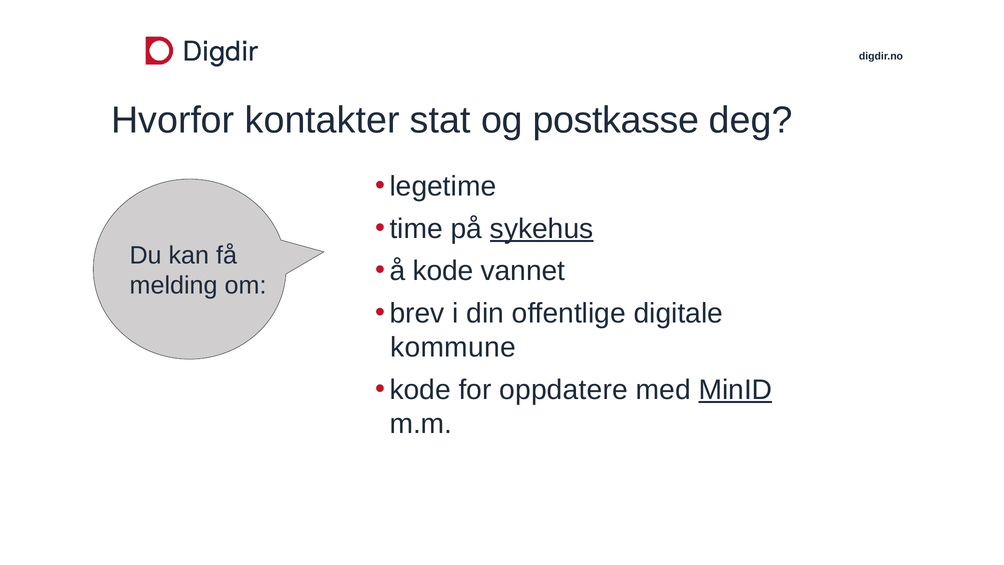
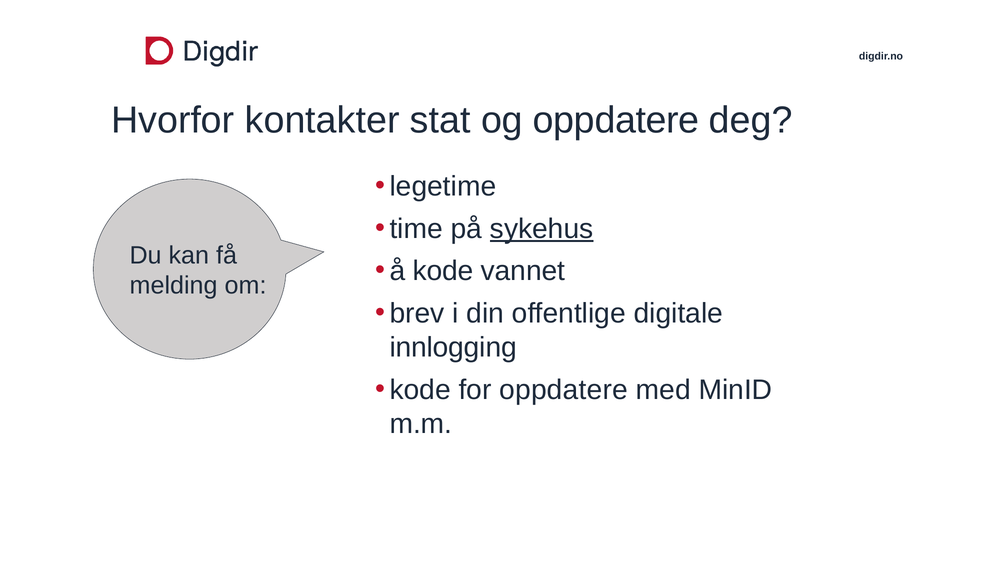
og postkasse: postkasse -> oppdatere
kommune: kommune -> innlogging
MinID underline: present -> none
